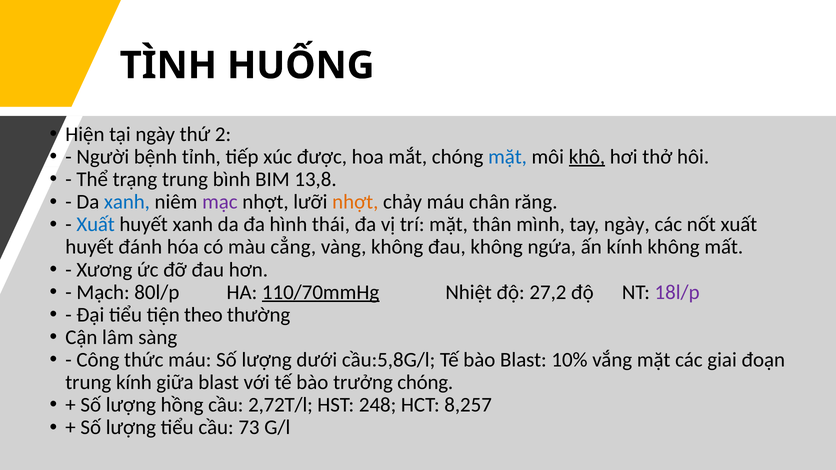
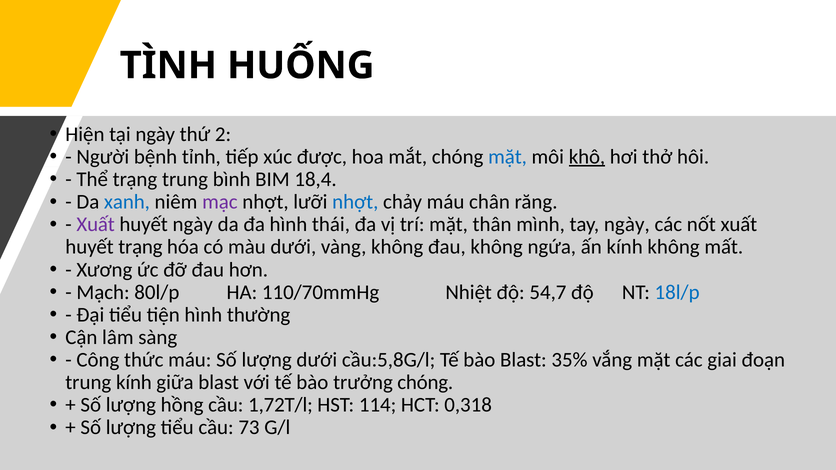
13,8: 13,8 -> 18,4
nhợt at (355, 202) colour: orange -> blue
Xuất at (96, 225) colour: blue -> purple
huyết xanh: xanh -> ngày
huyết đánh: đánh -> trạng
màu cẳng: cẳng -> dưới
110/70mmHg underline: present -> none
27,2: 27,2 -> 54,7
18l/p colour: purple -> blue
tiện theo: theo -> hình
10%: 10% -> 35%
2,72T/l: 2,72T/l -> 1,72T/l
248: 248 -> 114
8,257: 8,257 -> 0,318
